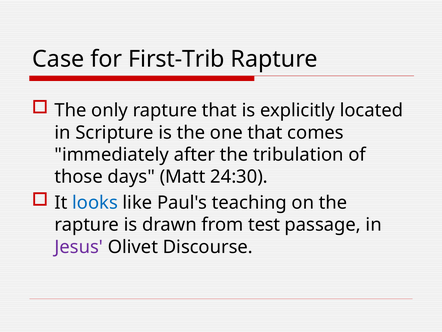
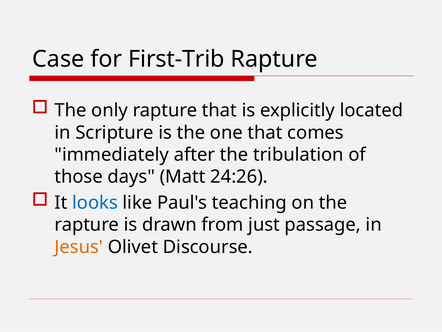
24:30: 24:30 -> 24:26
test: test -> just
Jesus colour: purple -> orange
